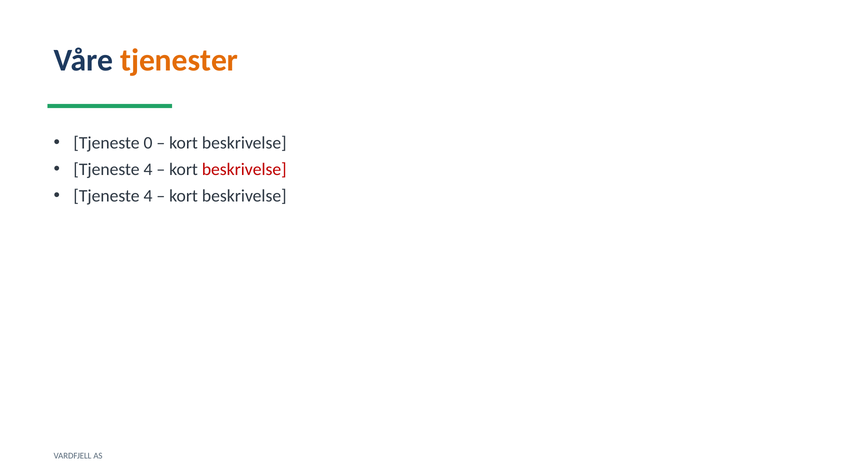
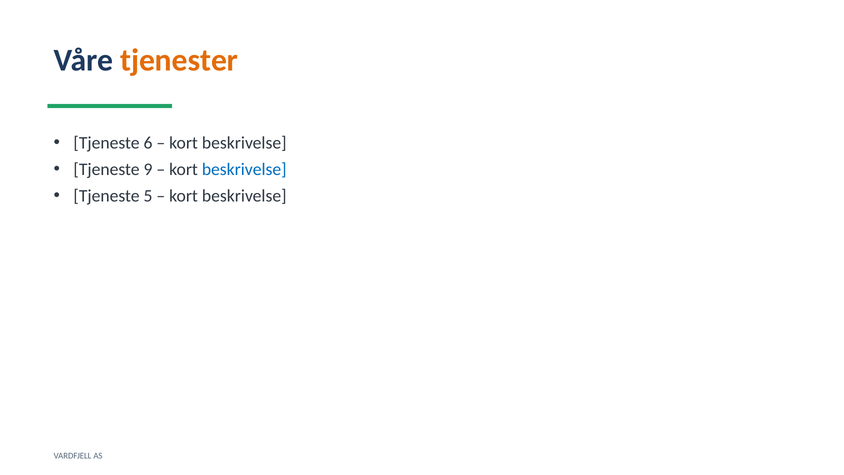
0: 0 -> 6
4 at (148, 169): 4 -> 9
beskrivelse at (244, 169) colour: red -> blue
4 at (148, 196): 4 -> 5
